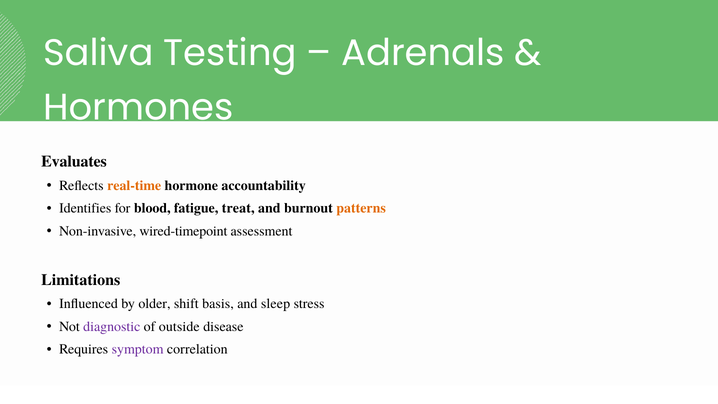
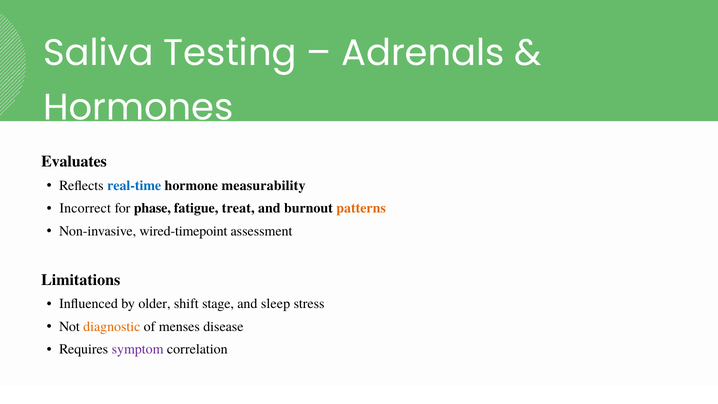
real-time colour: orange -> blue
accountability: accountability -> measurability
Identifies: Identifies -> Incorrect
blood: blood -> phase
basis: basis -> stage
diagnostic colour: purple -> orange
outside: outside -> menses
